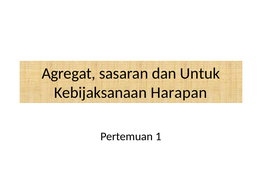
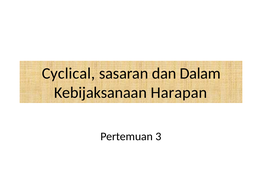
Agregat: Agregat -> Cyclical
Untuk: Untuk -> Dalam
1: 1 -> 3
